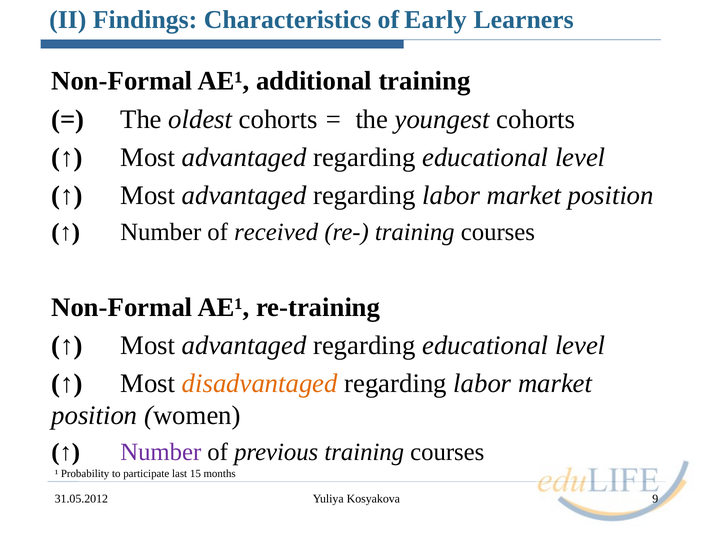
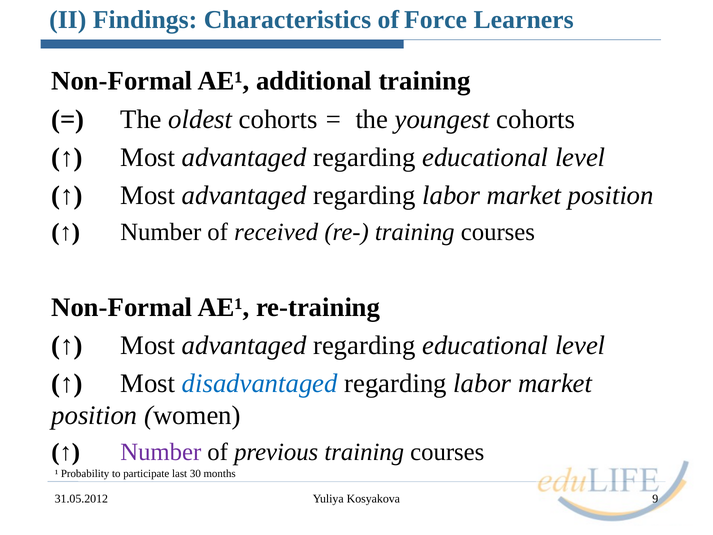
Early: Early -> Force
disadvantaged colour: orange -> blue
15: 15 -> 30
